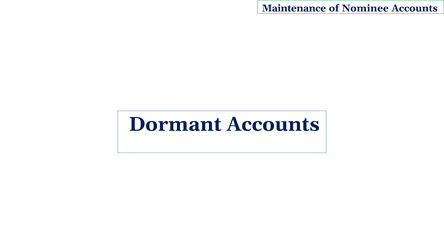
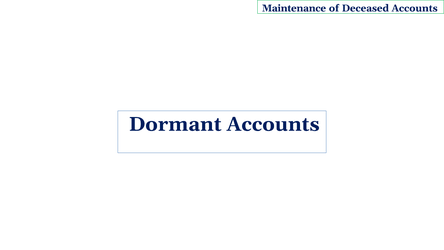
Nominee: Nominee -> Deceased
